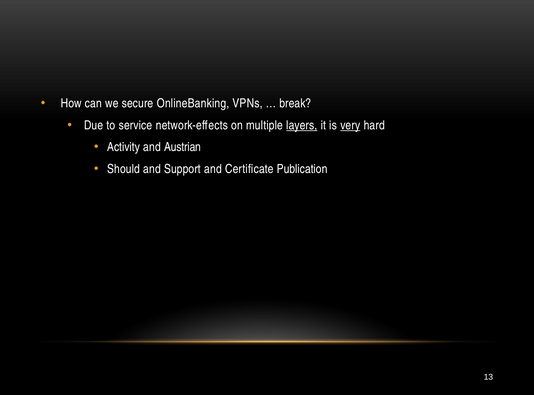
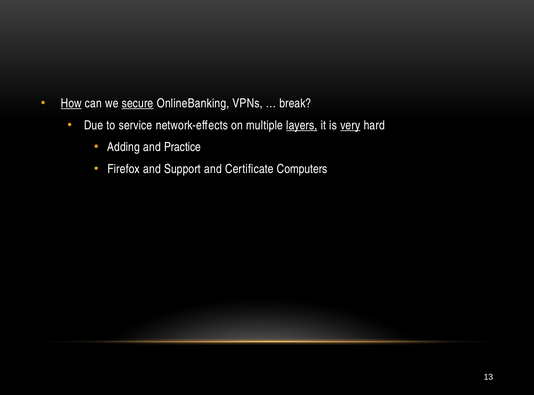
How underline: none -> present
secure underline: none -> present
Activity: Activity -> Adding
Austrian: Austrian -> Practice
Should: Should -> Firefox
Publication: Publication -> Computers
